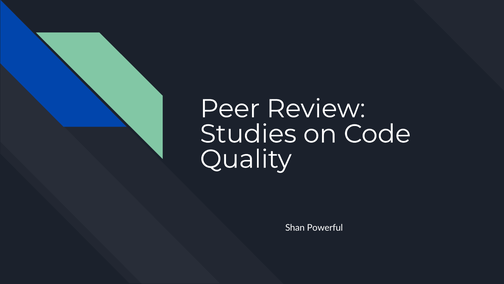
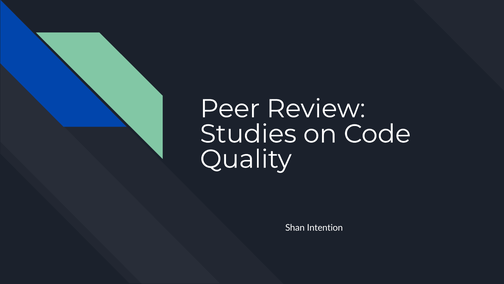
Powerful: Powerful -> Intention
